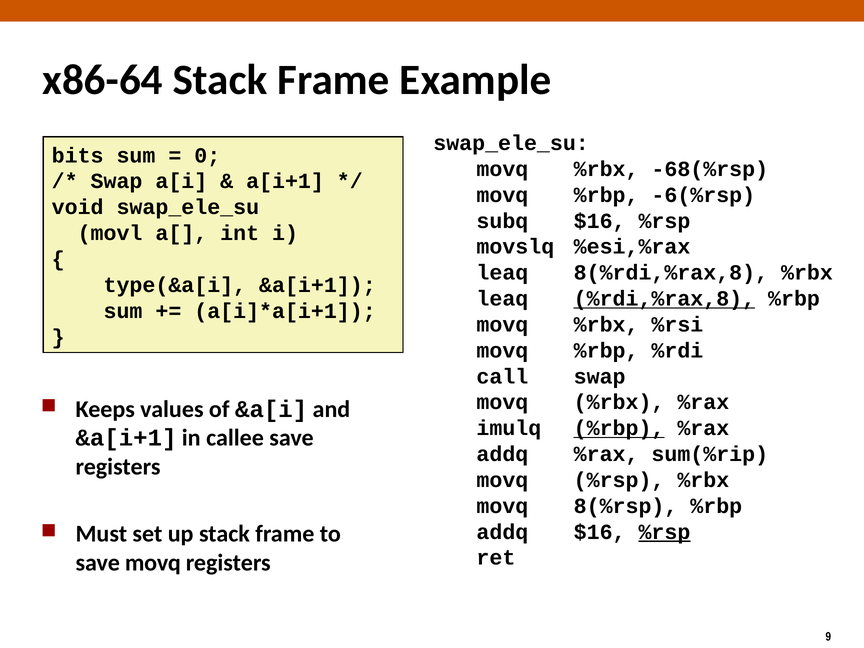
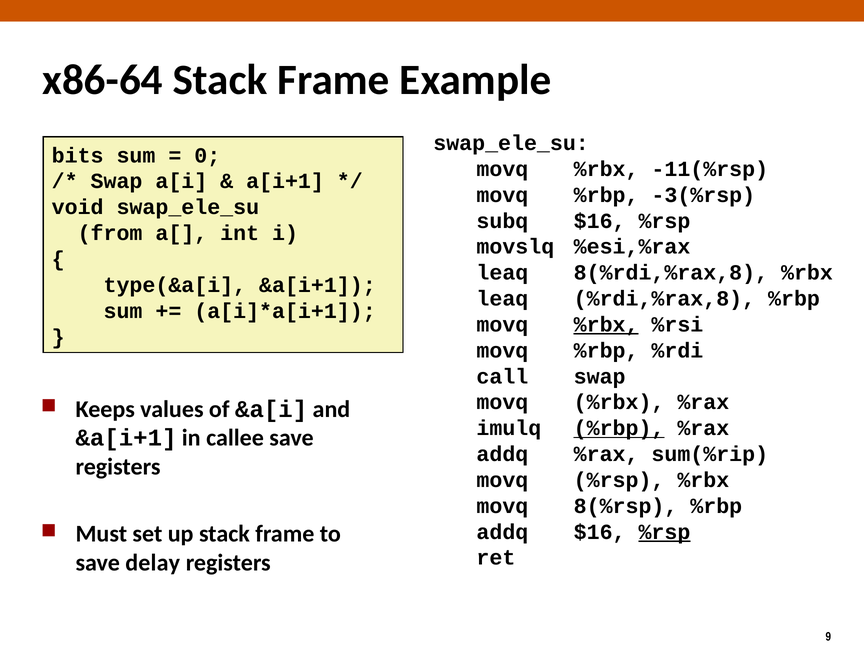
-68(%rsp: -68(%rsp -> -11(%rsp
-6(%rsp: -6(%rsp -> -3(%rsp
movl: movl -> from
%rdi,%rax,8 underline: present -> none
%rbx at (606, 325) underline: none -> present
save movq: movq -> delay
